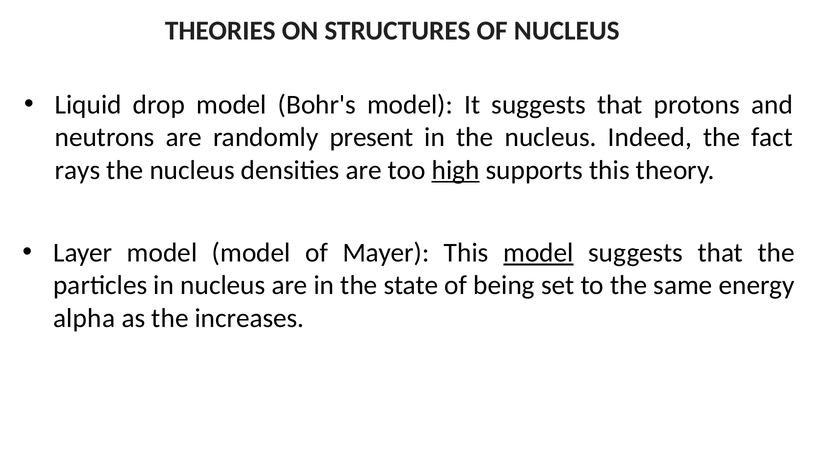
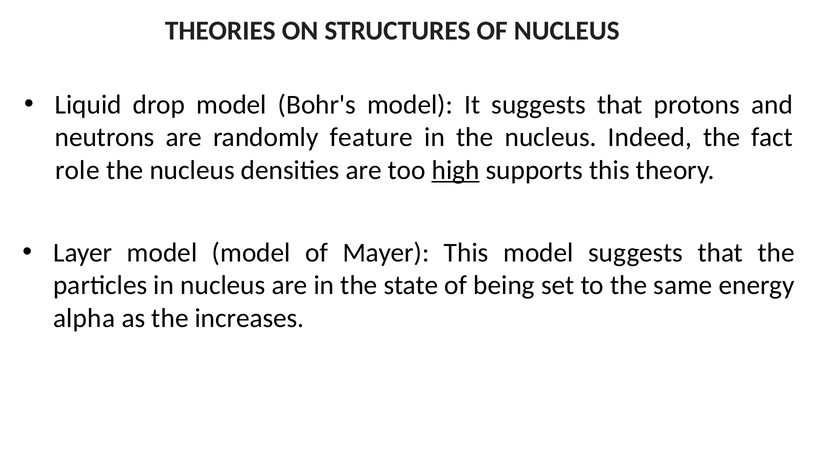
present: present -> feature
rays: rays -> role
model at (538, 253) underline: present -> none
